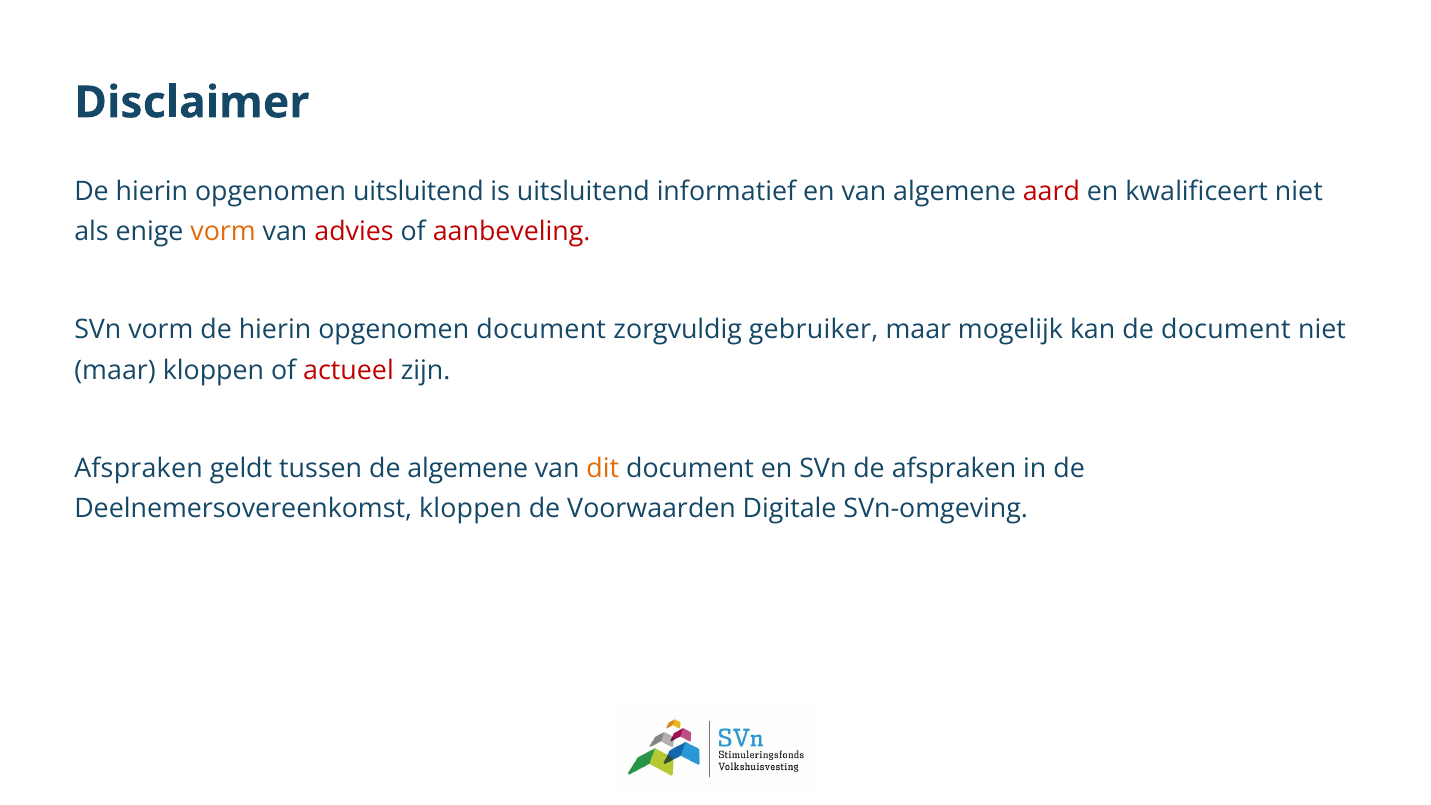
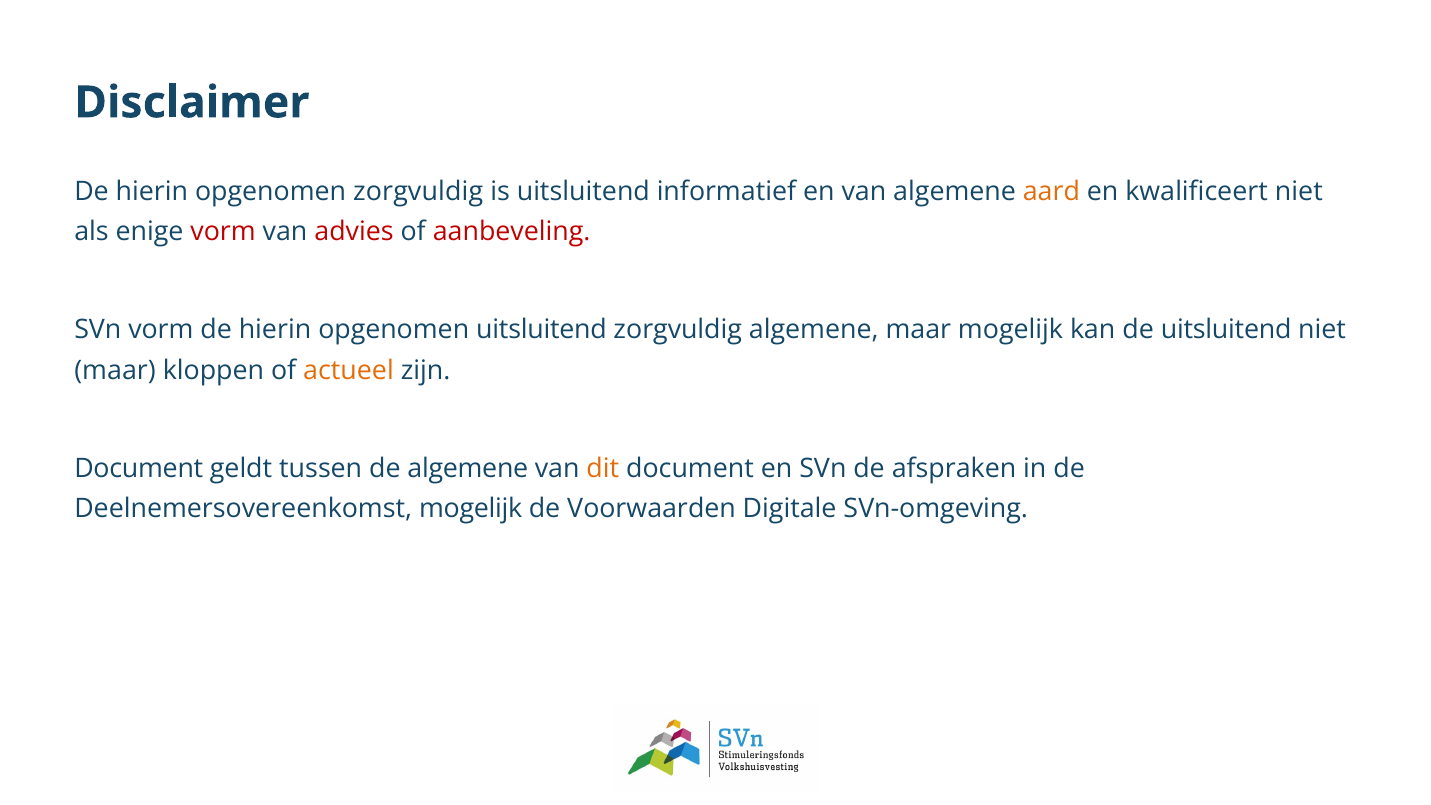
opgenomen uitsluitend: uitsluitend -> zorgvuldig
aard colour: red -> orange
vorm at (223, 232) colour: orange -> red
opgenomen document: document -> uitsluitend
zorgvuldig gebruiker: gebruiker -> algemene
de document: document -> uitsluitend
actueel colour: red -> orange
Afspraken at (139, 469): Afspraken -> Document
Deelnemersovereenkomst kloppen: kloppen -> mogelijk
